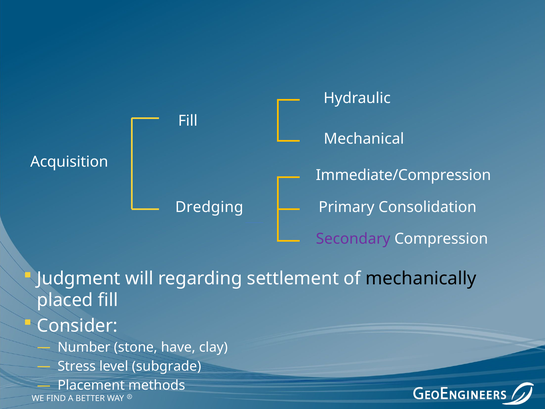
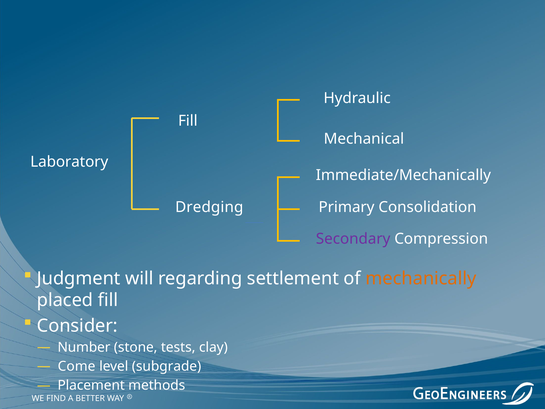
Acquisition: Acquisition -> Laboratory
Immediate/Compression: Immediate/Compression -> Immediate/Mechanically
mechanically colour: black -> orange
have: have -> tests
Stress: Stress -> Come
